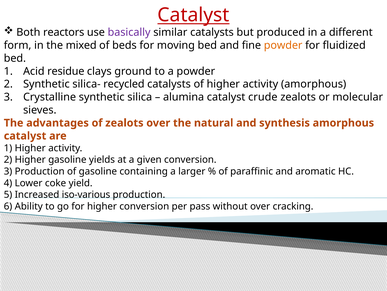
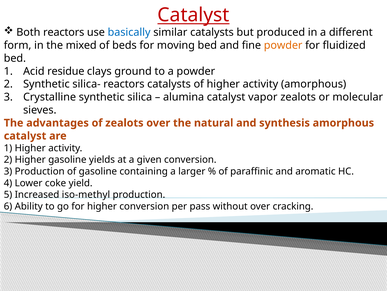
basically colour: purple -> blue
silica- recycled: recycled -> reactors
crude: crude -> vapor
iso-various: iso-various -> iso-methyl
